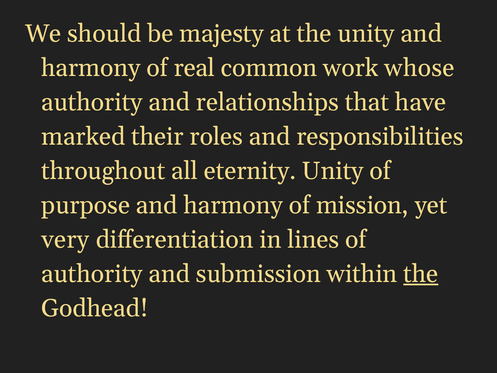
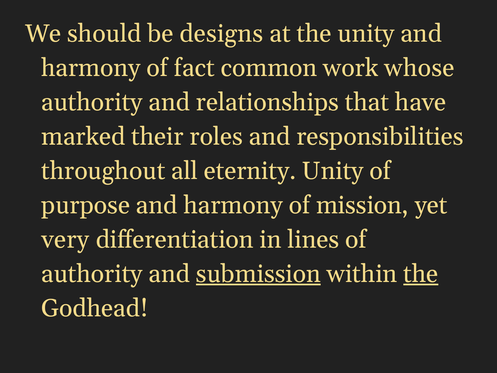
majesty: majesty -> designs
real: real -> fact
submission underline: none -> present
